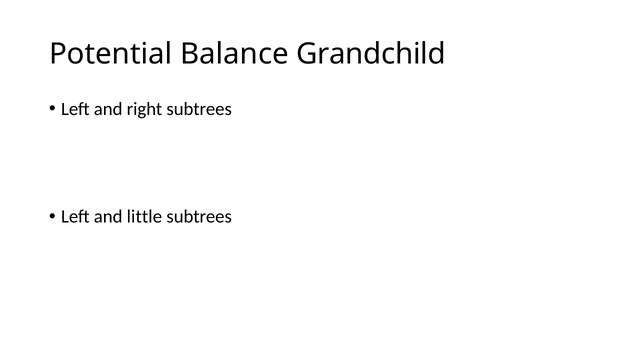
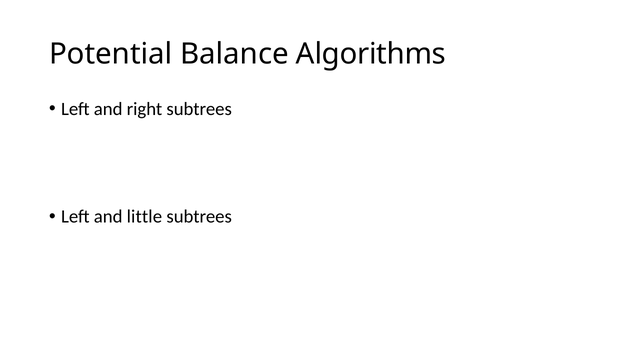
Grandchild: Grandchild -> Algorithms
